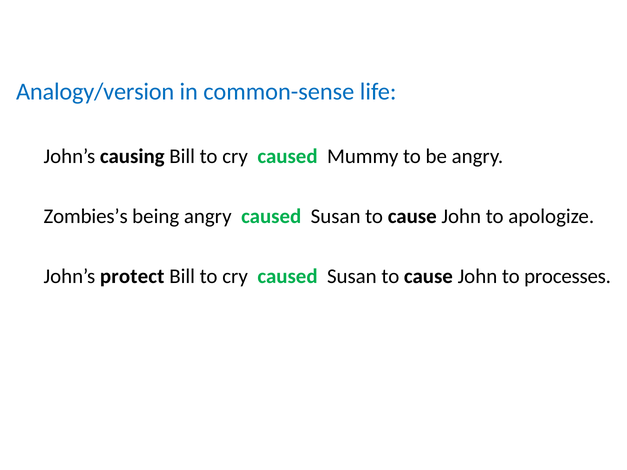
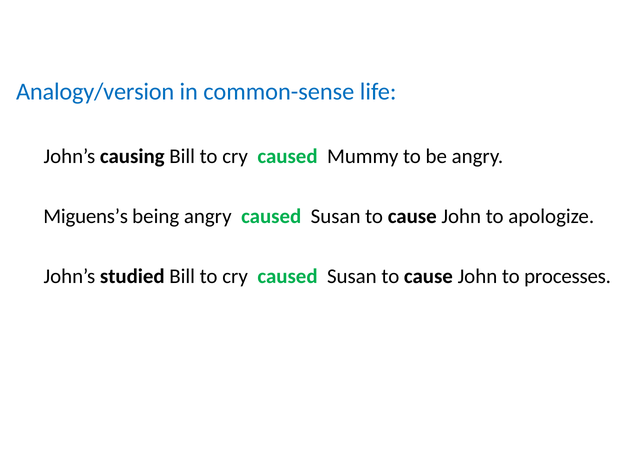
Zombies’s: Zombies’s -> Miguens’s
protect: protect -> studied
